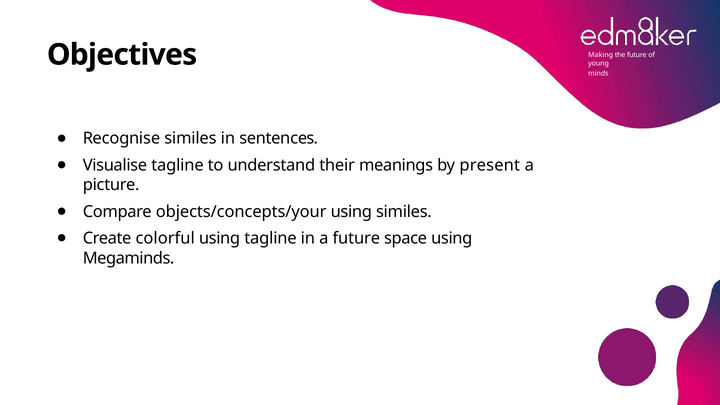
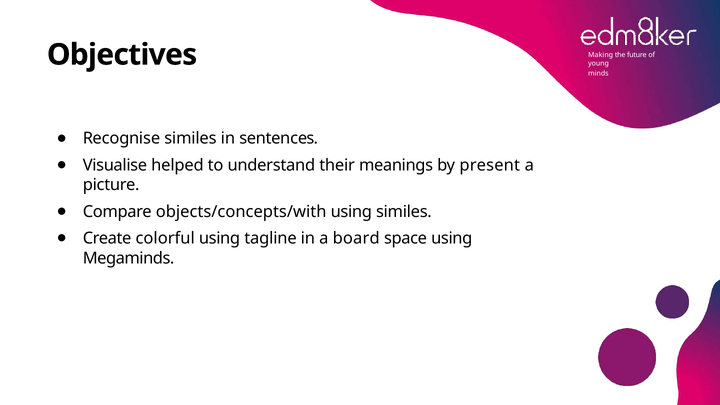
Visualise tagline: tagline -> helped
objects/concepts/your: objects/concepts/your -> objects/concepts/with
a future: future -> board
